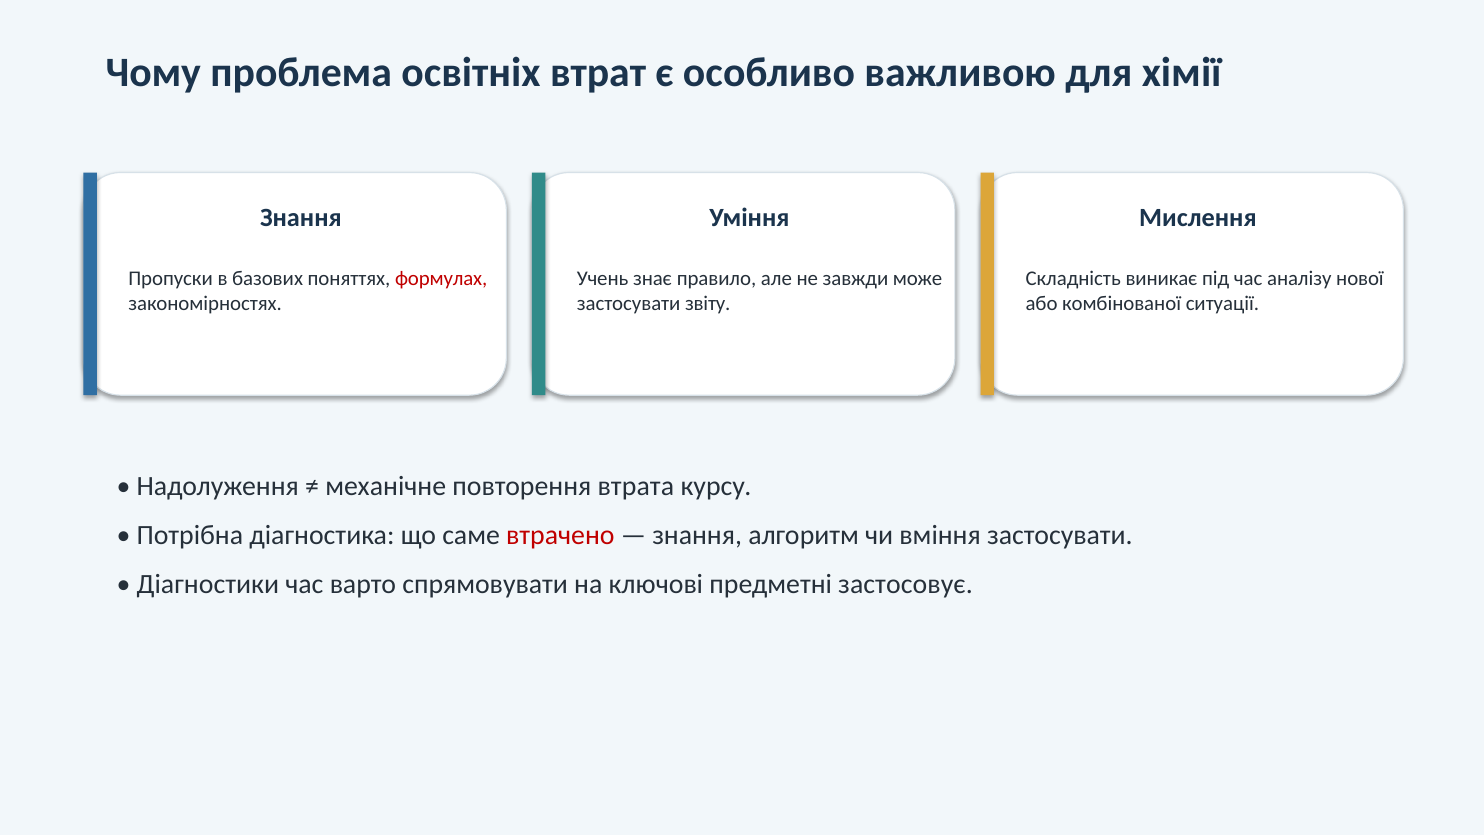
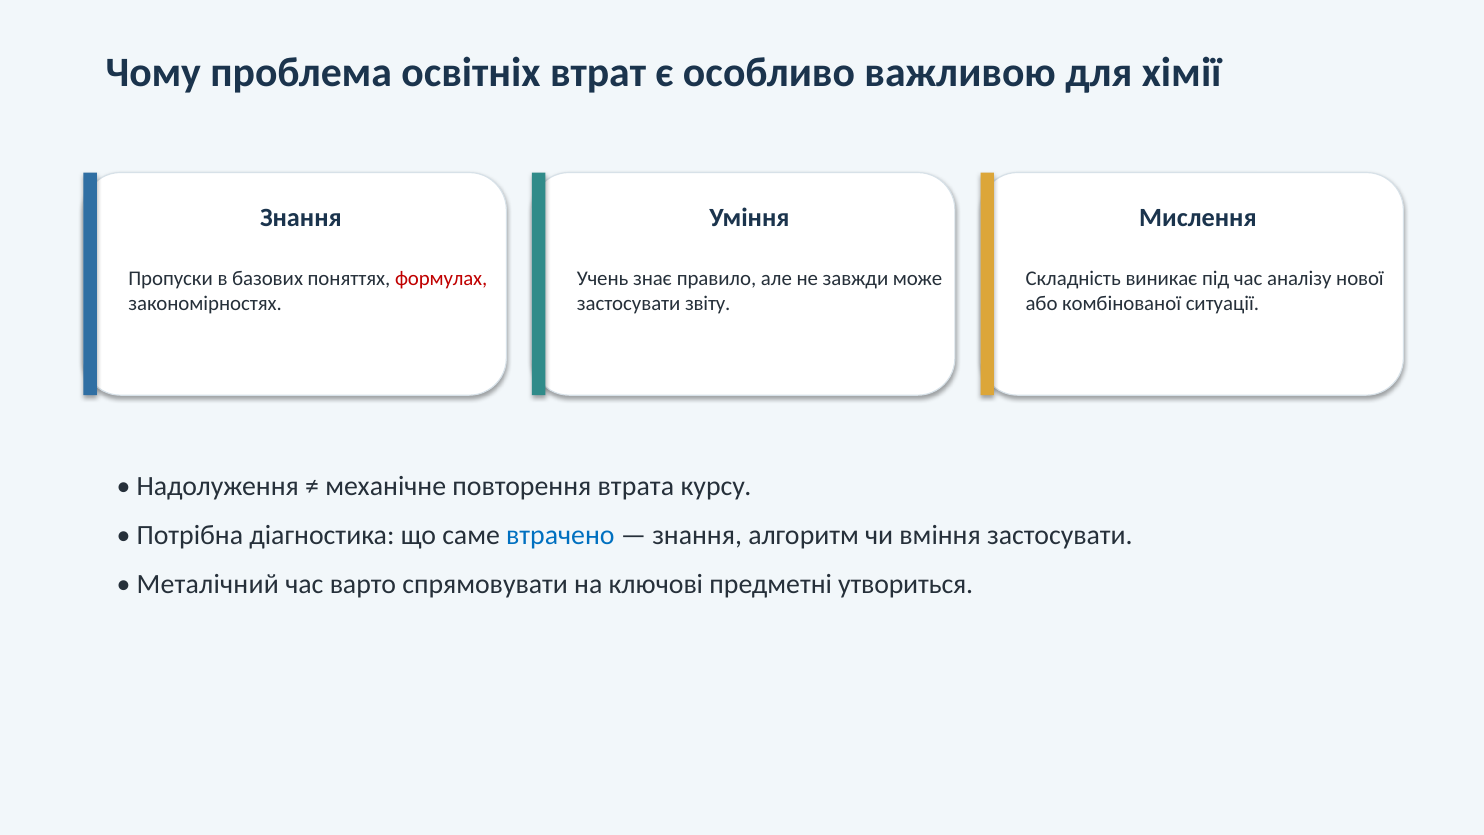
втрачено colour: red -> blue
Діагностики: Діагностики -> Металічний
застосовує: застосовує -> утвориться
